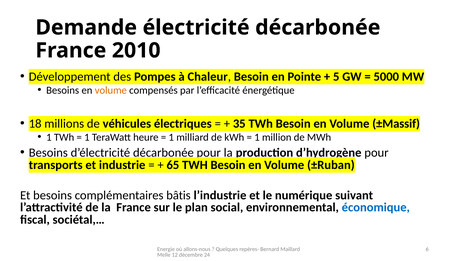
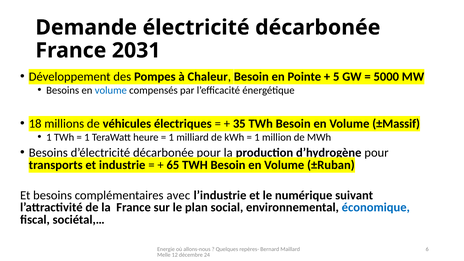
2010: 2010 -> 2031
volume at (111, 90) colour: orange -> blue
bâtis: bâtis -> avec
